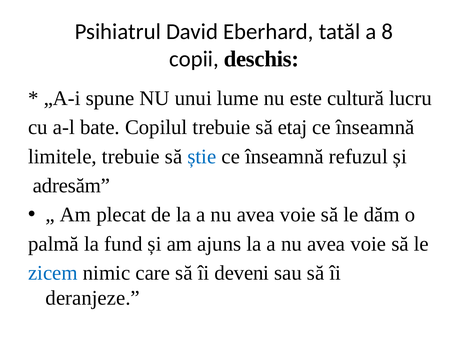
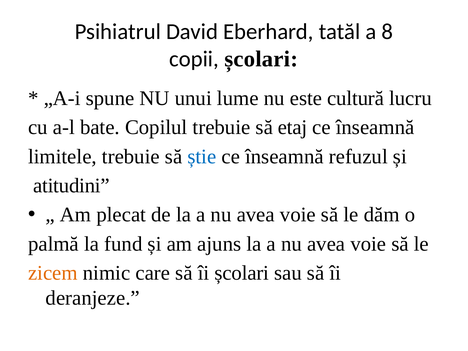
copii deschis: deschis -> școlari
adresăm: adresăm -> atitudini
zicem colour: blue -> orange
îi deveni: deveni -> școlari
